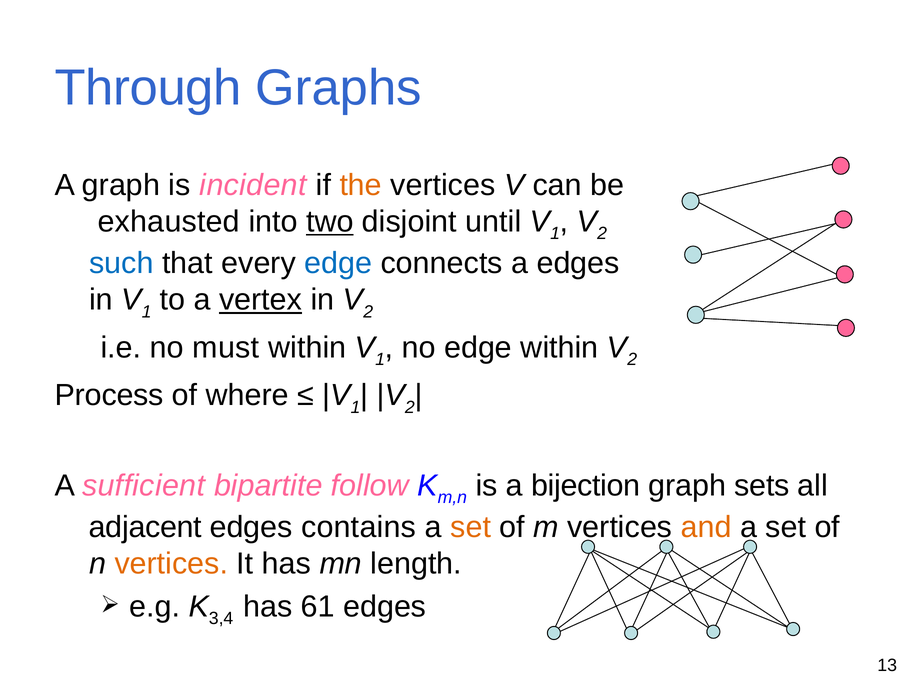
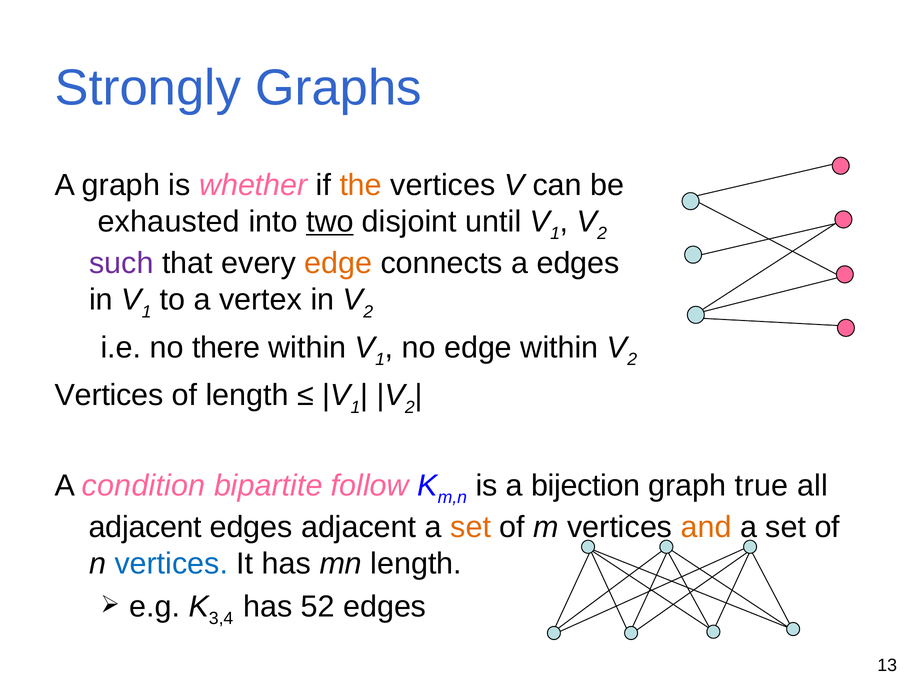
Through: Through -> Strongly
incident: incident -> whether
such colour: blue -> purple
edge at (338, 263) colour: blue -> orange
vertex underline: present -> none
must: must -> there
Process at (109, 395): Process -> Vertices
of where: where -> length
sufficient: sufficient -> condition
sets: sets -> true
edges contains: contains -> adjacent
vertices at (171, 564) colour: orange -> blue
61: 61 -> 52
